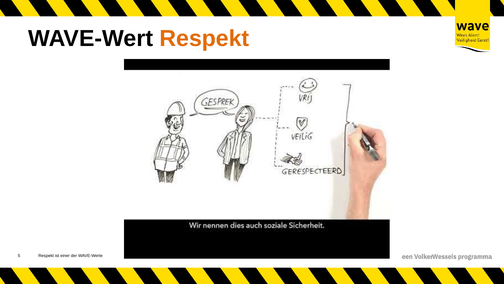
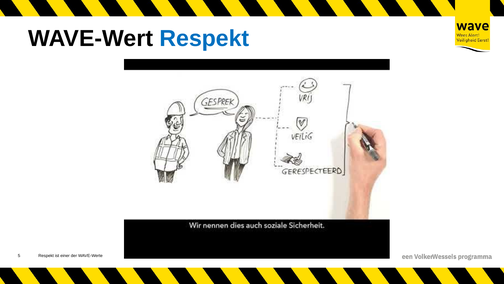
Respekt at (204, 38) colour: orange -> blue
